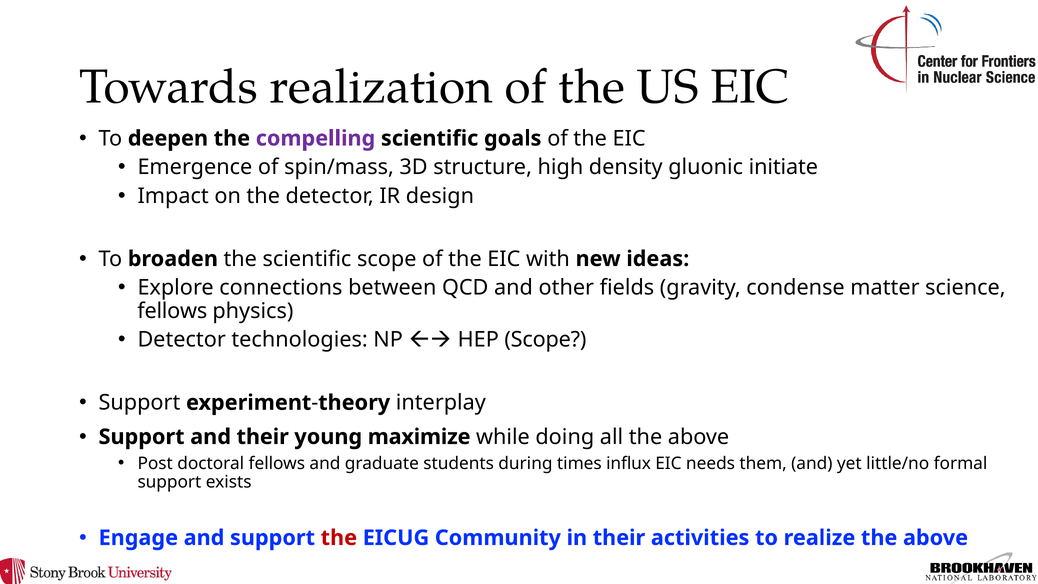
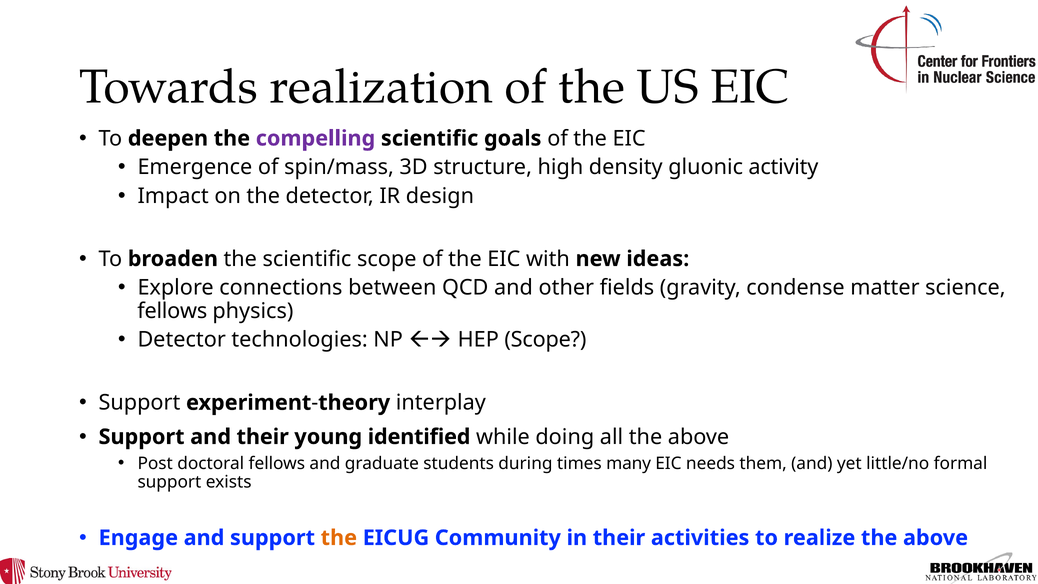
initiate: initiate -> activity
maximize: maximize -> identified
influx: influx -> many
the at (339, 538) colour: red -> orange
